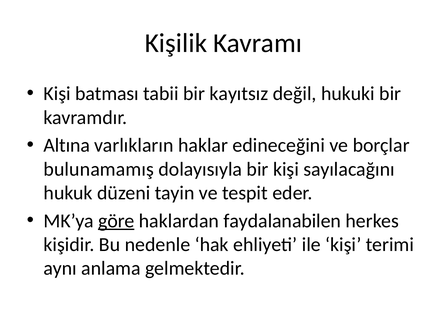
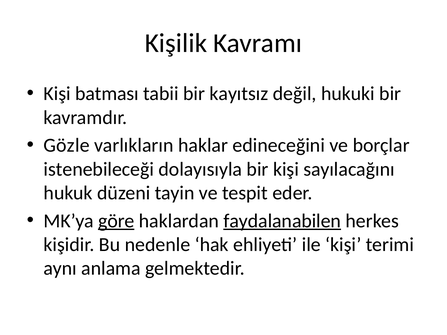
Altına: Altına -> Gözle
bulunamamış: bulunamamış -> istenebileceği
faydalanabilen underline: none -> present
